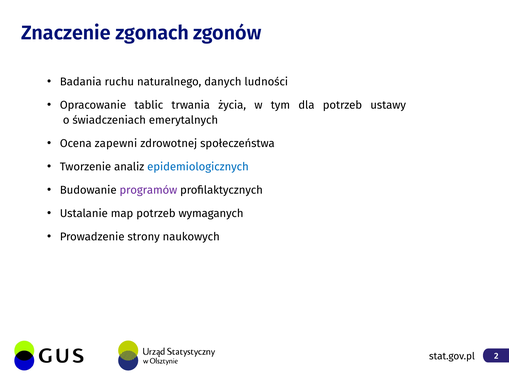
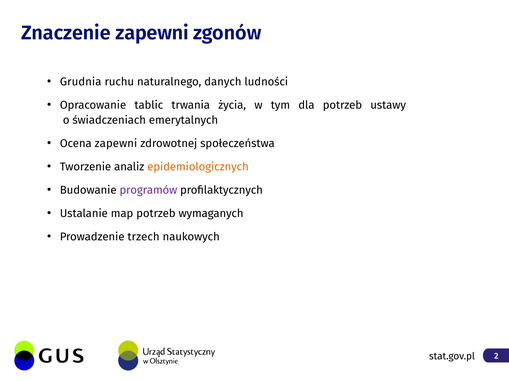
Znaczenie zgonach: zgonach -> zapewni
Badania: Badania -> Grudnia
epidemiologicznych colour: blue -> orange
strony: strony -> trzech
